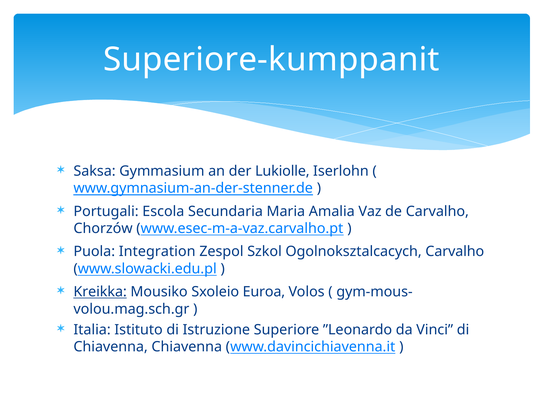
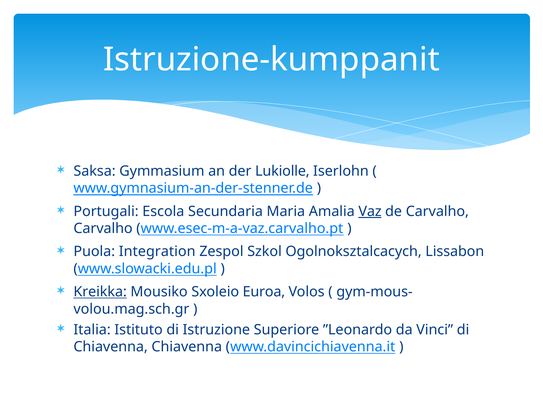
Superiore-kumppanit: Superiore-kumppanit -> Istruzione-kumppanit
Vaz underline: none -> present
Chorzów at (103, 229): Chorzów -> Carvalho
Ogolnoksztalcacych Carvalho: Carvalho -> Lissabon
